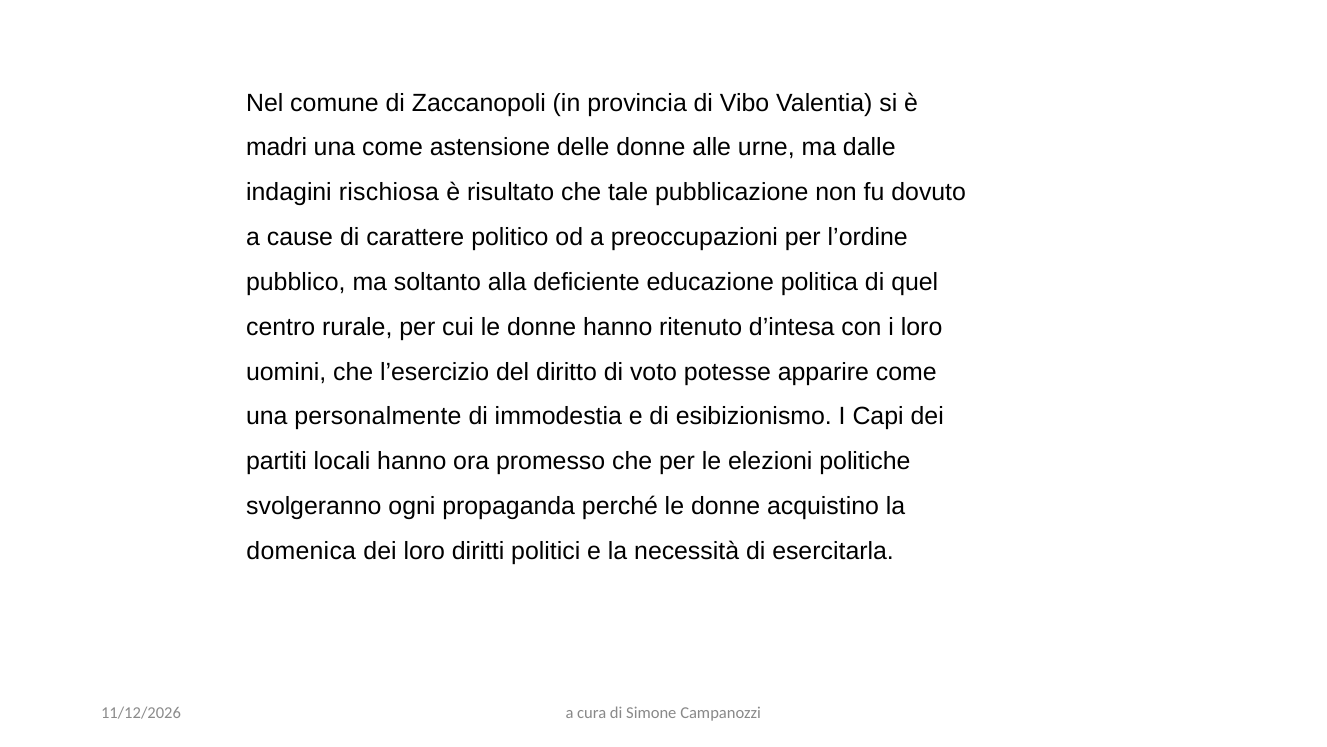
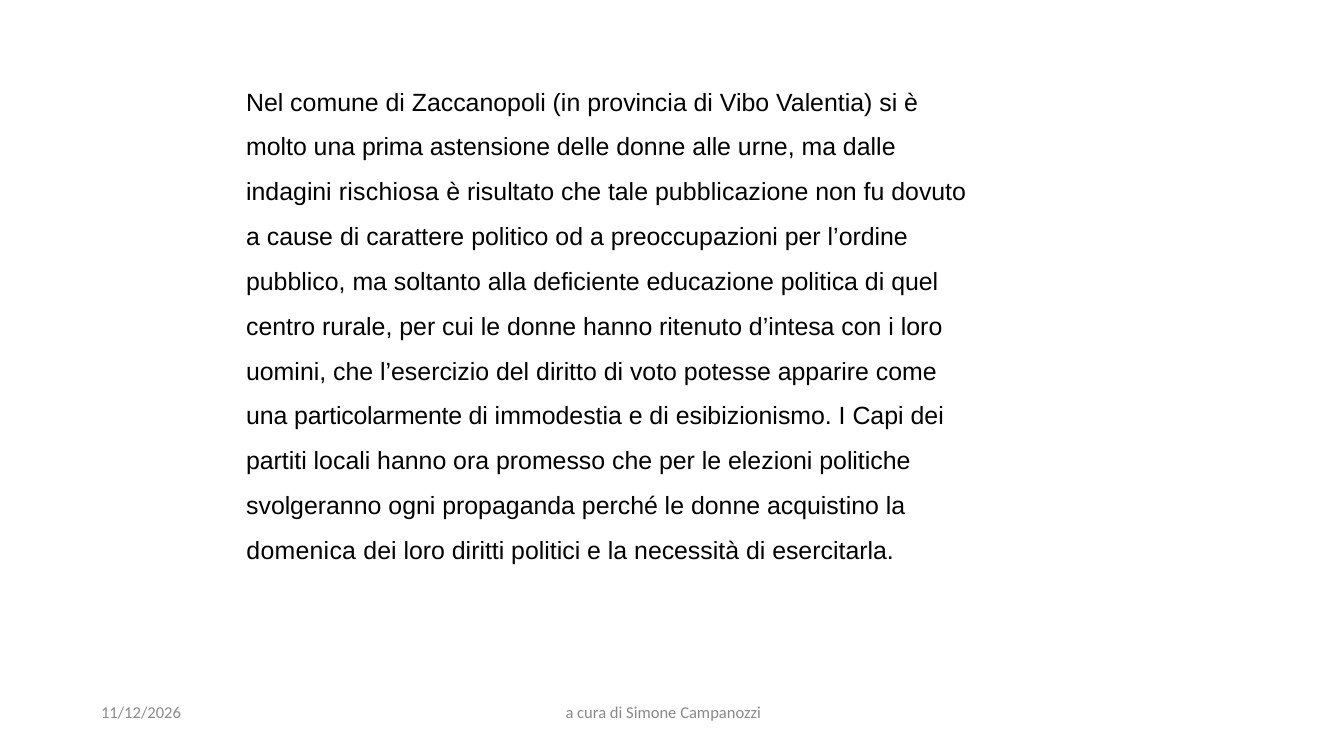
madri: madri -> molto
una come: come -> prima
personalmente: personalmente -> particolarmente
